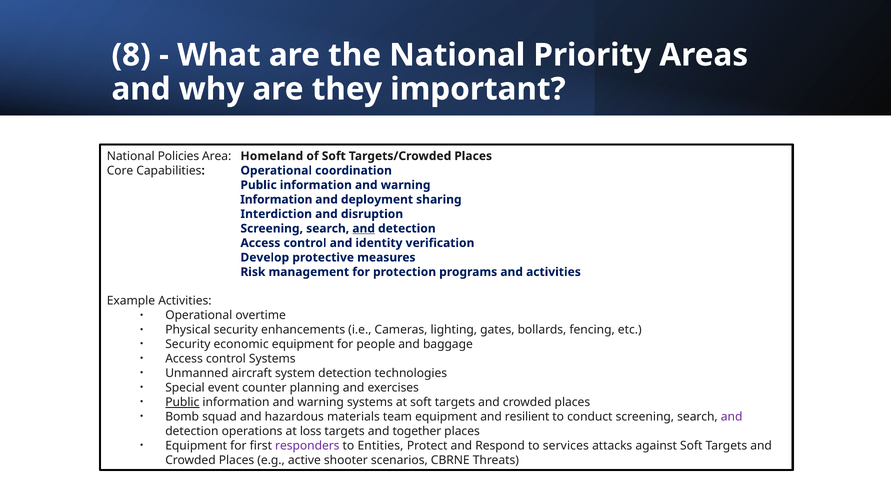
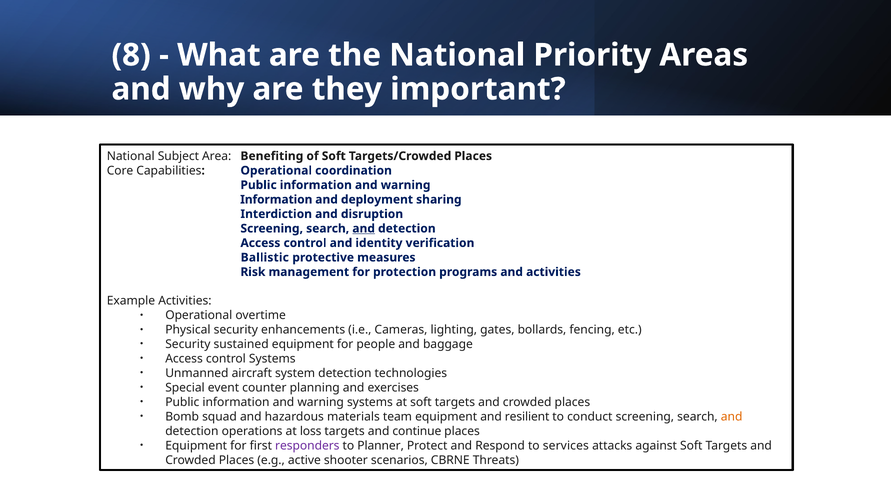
Policies: Policies -> Subject
Homeland: Homeland -> Benefiting
Develop: Develop -> Ballistic
economic: economic -> sustained
Public at (182, 403) underline: present -> none
and at (732, 417) colour: purple -> orange
together: together -> continue
Entities: Entities -> Planner
